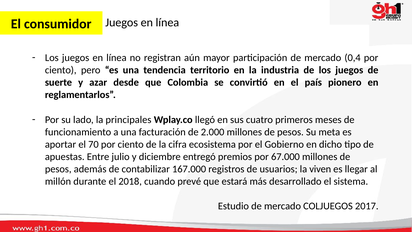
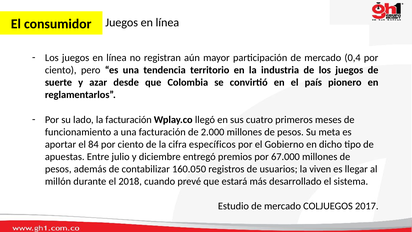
la principales: principales -> facturación
70: 70 -> 84
ecosistema: ecosistema -> específicos
167.000: 167.000 -> 160.050
